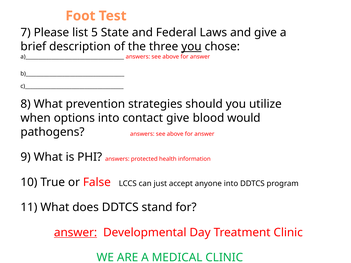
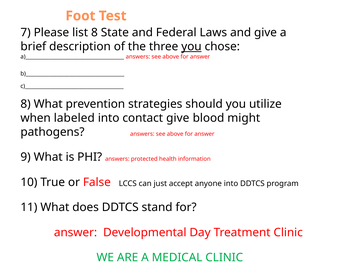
list 5: 5 -> 8
options: options -> labeled
would: would -> might
answer at (76, 233) underline: present -> none
